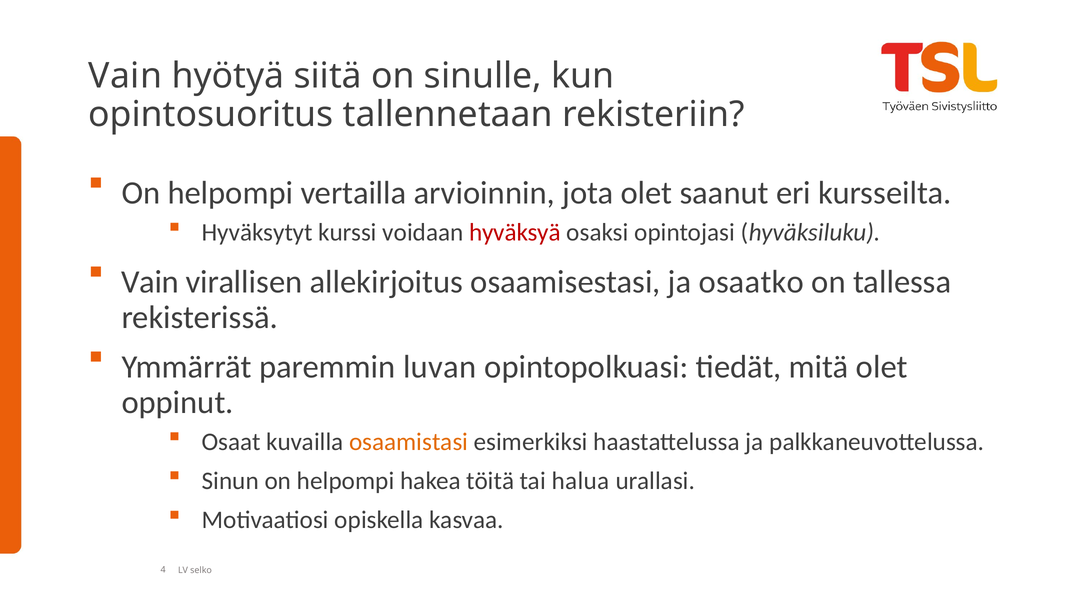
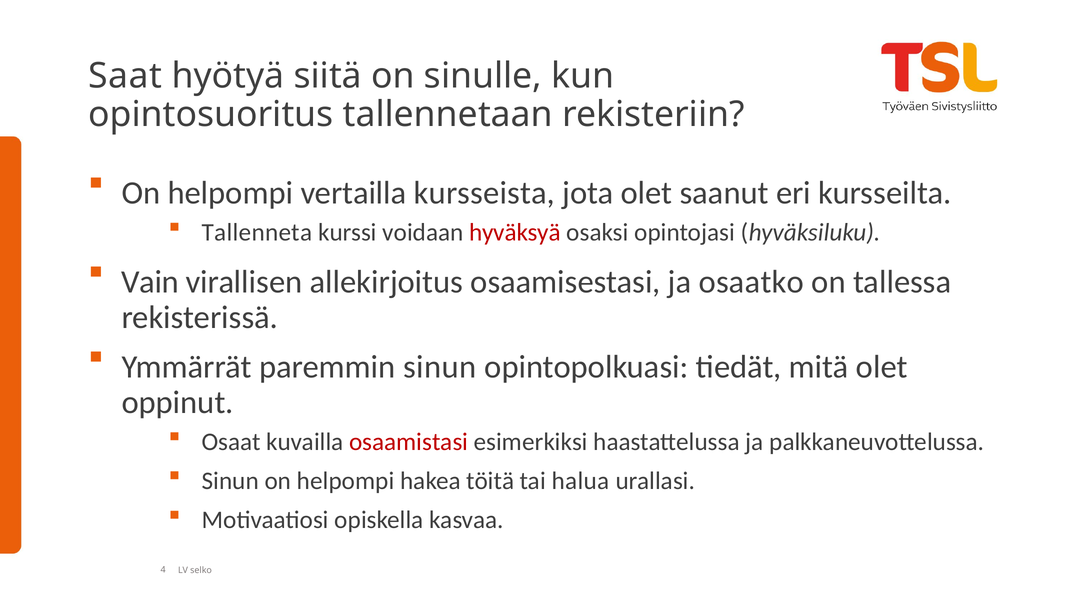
Vain at (125, 76): Vain -> Saat
arvioinnin: arvioinnin -> kursseista
Hyväksytyt: Hyväksytyt -> Tallenneta
paremmin luvan: luvan -> sinun
osaamistasi colour: orange -> red
